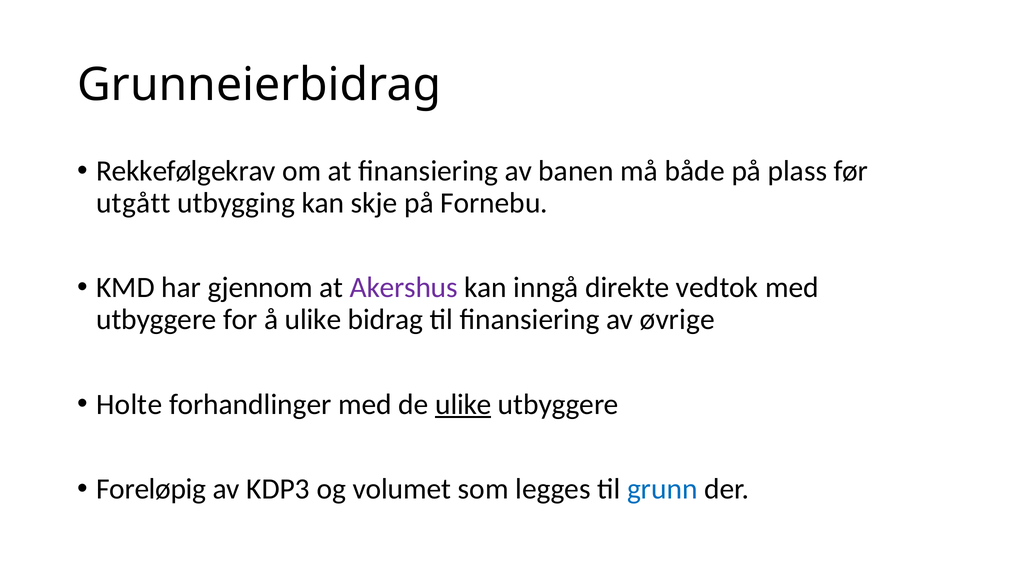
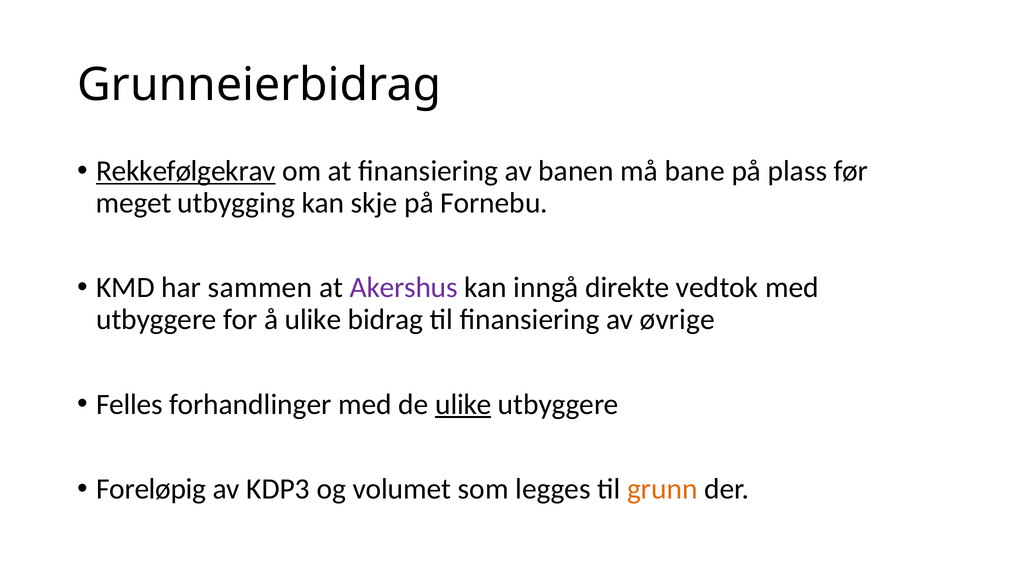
Rekkefølgekrav underline: none -> present
både: både -> bane
utgått: utgått -> meget
gjennom: gjennom -> sammen
Holte: Holte -> Felles
grunn colour: blue -> orange
